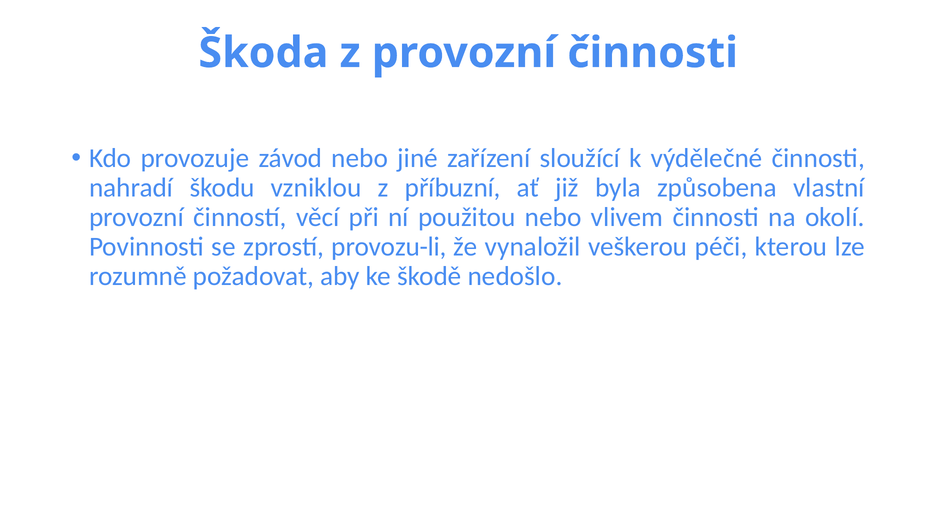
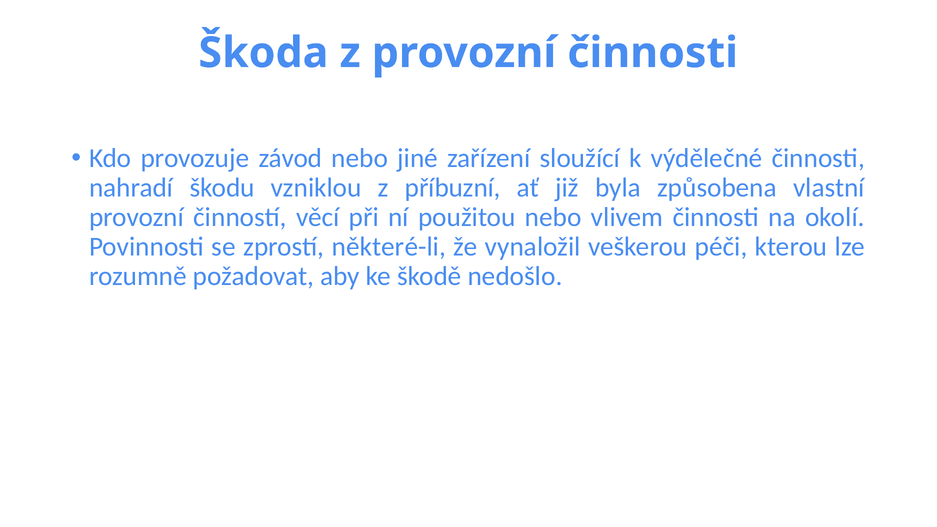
provozu-li: provozu-li -> některé-li
